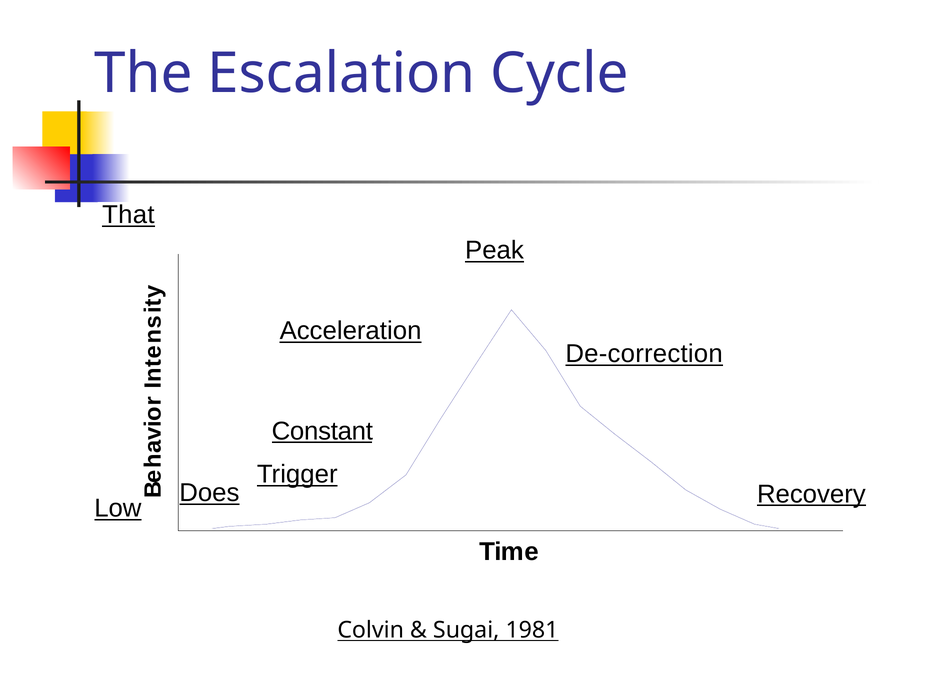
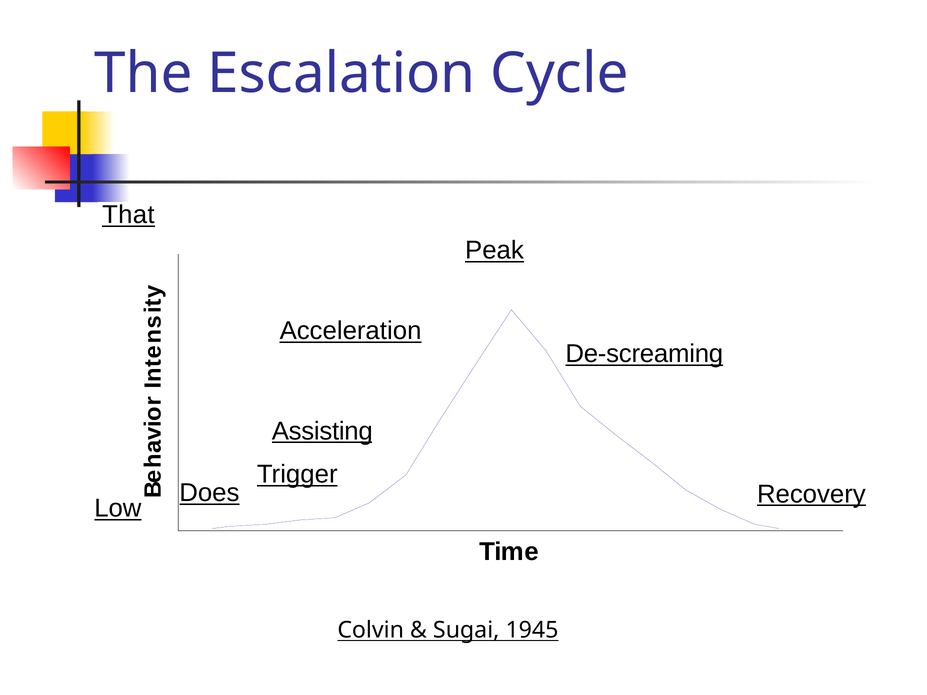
De-correction: De-correction -> De-screaming
Constant: Constant -> Assisting
1981: 1981 -> 1945
